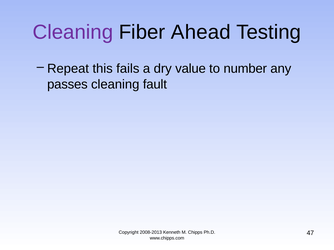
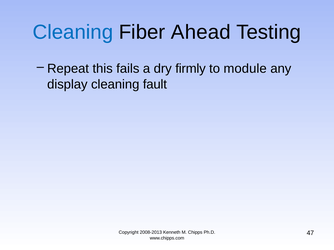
Cleaning at (73, 32) colour: purple -> blue
value: value -> firmly
number: number -> module
passes: passes -> display
